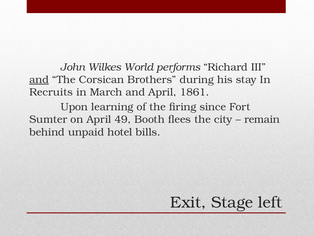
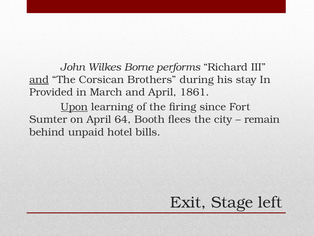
World: World -> Borne
Recruits: Recruits -> Provided
Upon underline: none -> present
49: 49 -> 64
